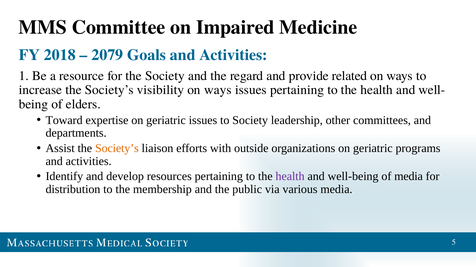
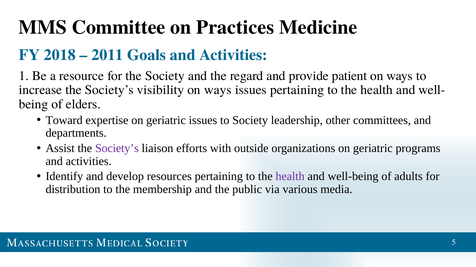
Impaired: Impaired -> Practices
2079: 2079 -> 2011
related: related -> patient
Society’s at (117, 149) colour: orange -> purple
of media: media -> adults
